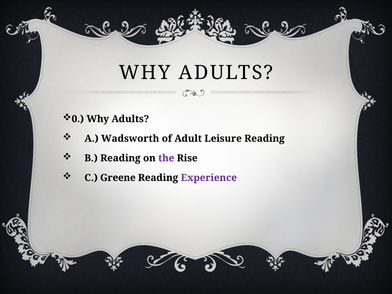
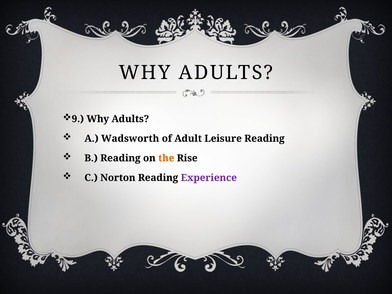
0: 0 -> 9
the colour: purple -> orange
Greene: Greene -> Norton
